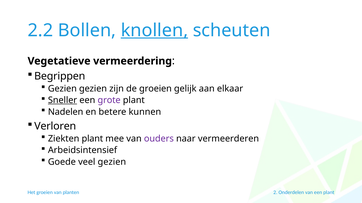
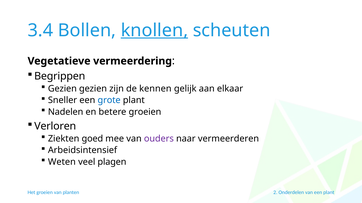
2.2: 2.2 -> 3.4
de groeien: groeien -> kennen
Sneller underline: present -> none
grote colour: purple -> blue
betere kunnen: kunnen -> groeien
Ziekten plant: plant -> goed
Goede: Goede -> Weten
veel gezien: gezien -> plagen
